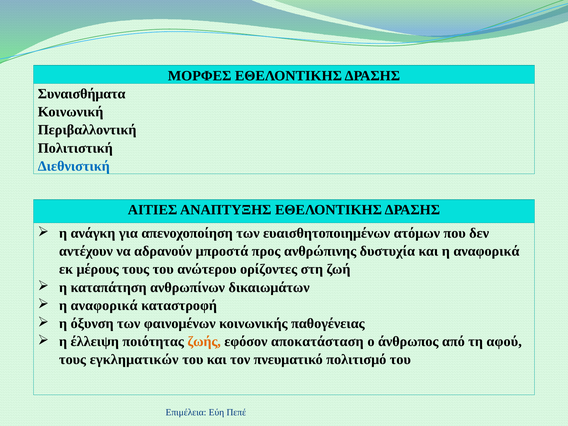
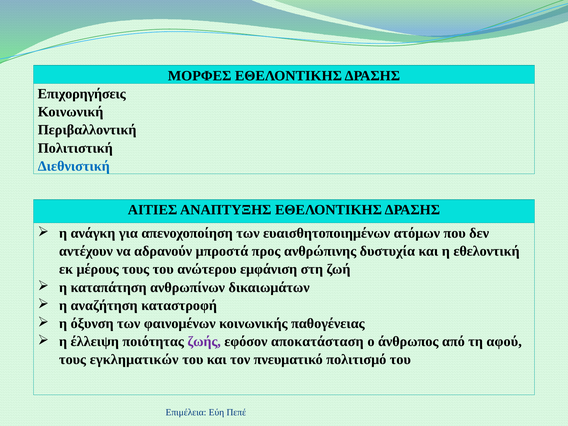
Συναισθήματα: Συναισθήματα -> Επιχορηγήσεις
και η αναφορικά: αναφορικά -> εθελοντική
ορίζοντες: ορίζοντες -> εμφάνιση
αναφορικά at (104, 305): αναφορικά -> αναζήτηση
ζωής colour: orange -> purple
